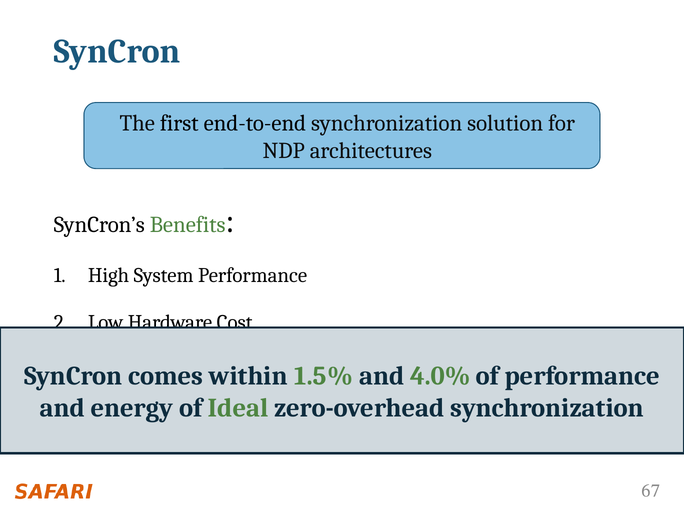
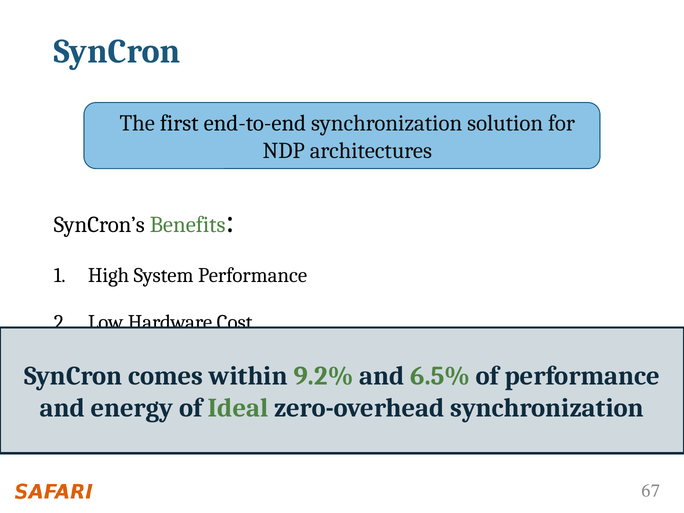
1.5%: 1.5% -> 9.2%
4.0%: 4.0% -> 6.5%
